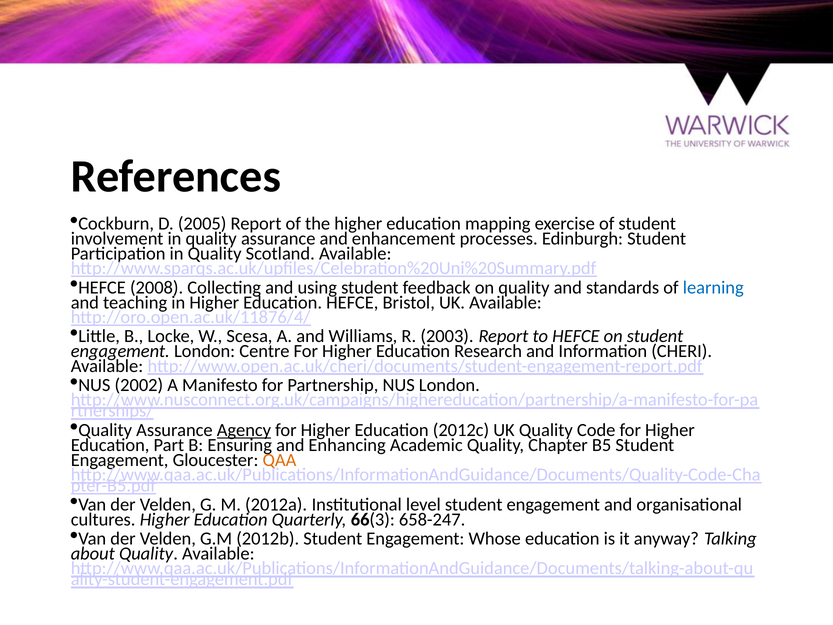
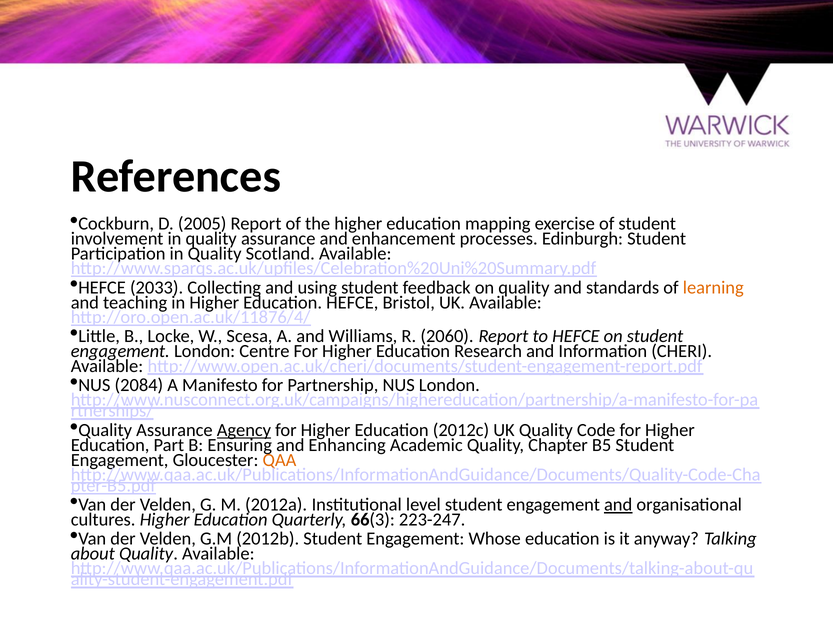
2008: 2008 -> 2033
learning colour: blue -> orange
2003: 2003 -> 2060
2002: 2002 -> 2084
and at (618, 505) underline: none -> present
658-247: 658-247 -> 223-247
